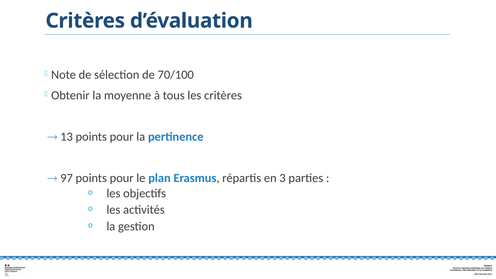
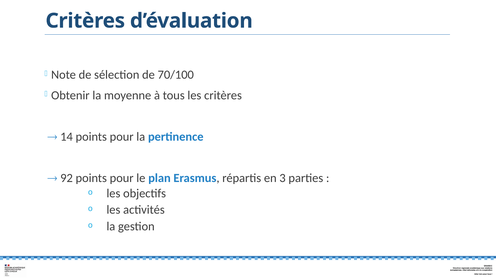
13: 13 -> 14
97: 97 -> 92
